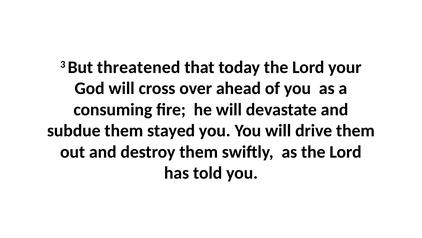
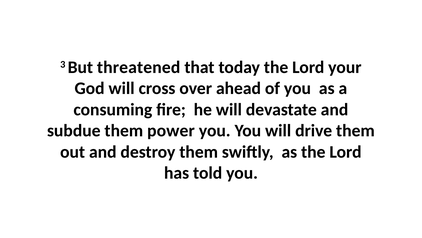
stayed: stayed -> power
